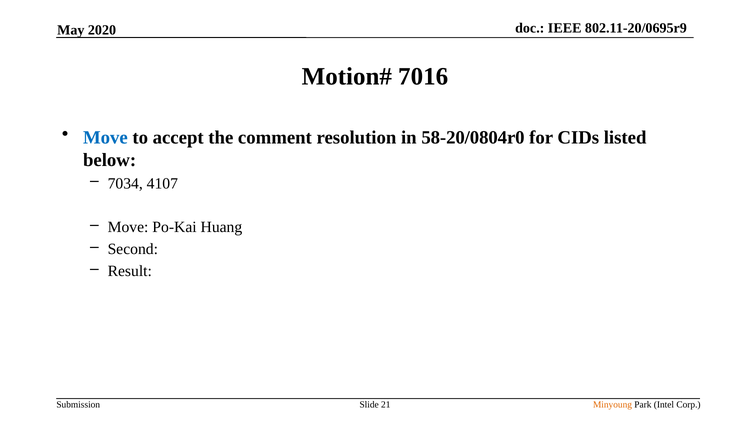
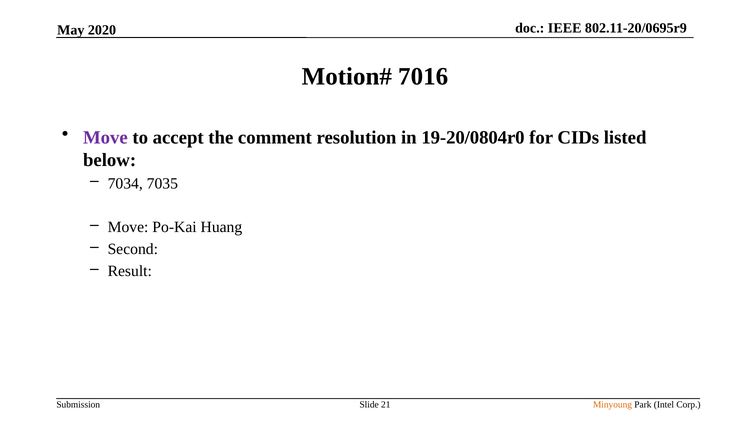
Move at (105, 137) colour: blue -> purple
58-20/0804r0: 58-20/0804r0 -> 19-20/0804r0
4107: 4107 -> 7035
